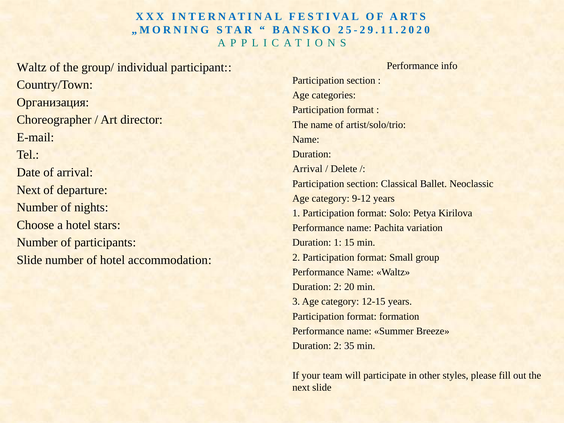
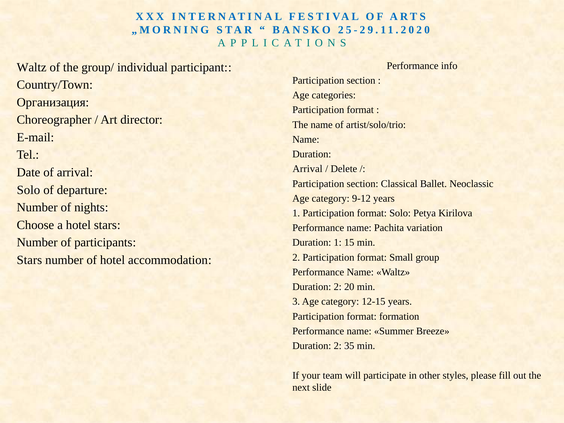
Next at (29, 190): Next -> Solo
Slide at (29, 260): Slide -> Stars
